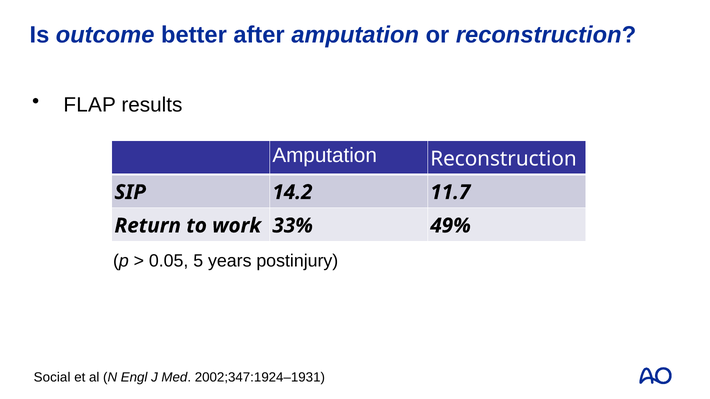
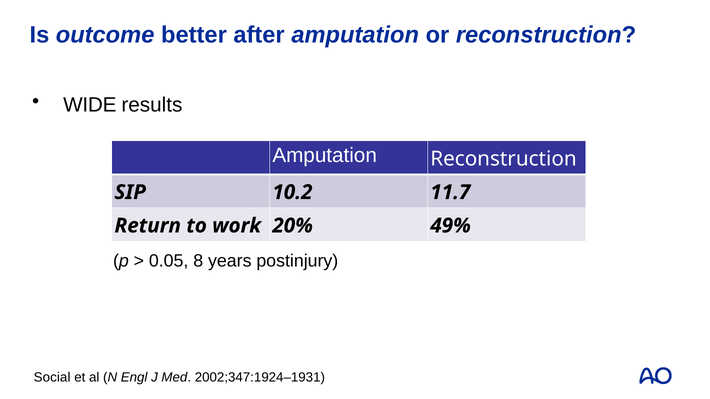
FLAP: FLAP -> WIDE
14.2: 14.2 -> 10.2
33%: 33% -> 20%
5: 5 -> 8
